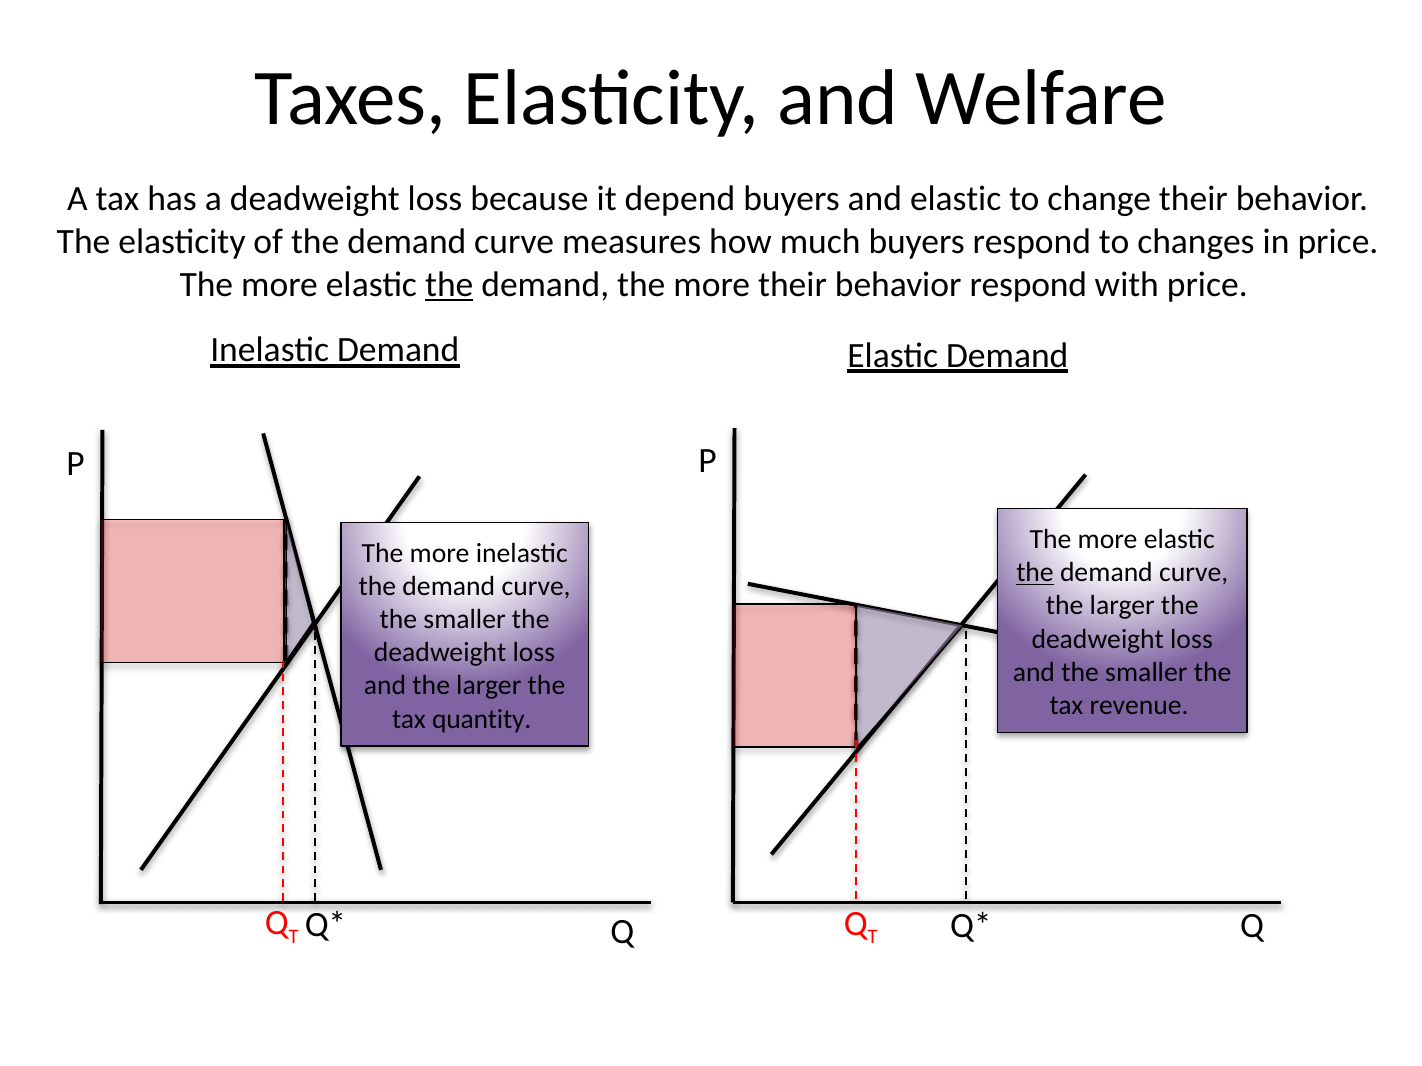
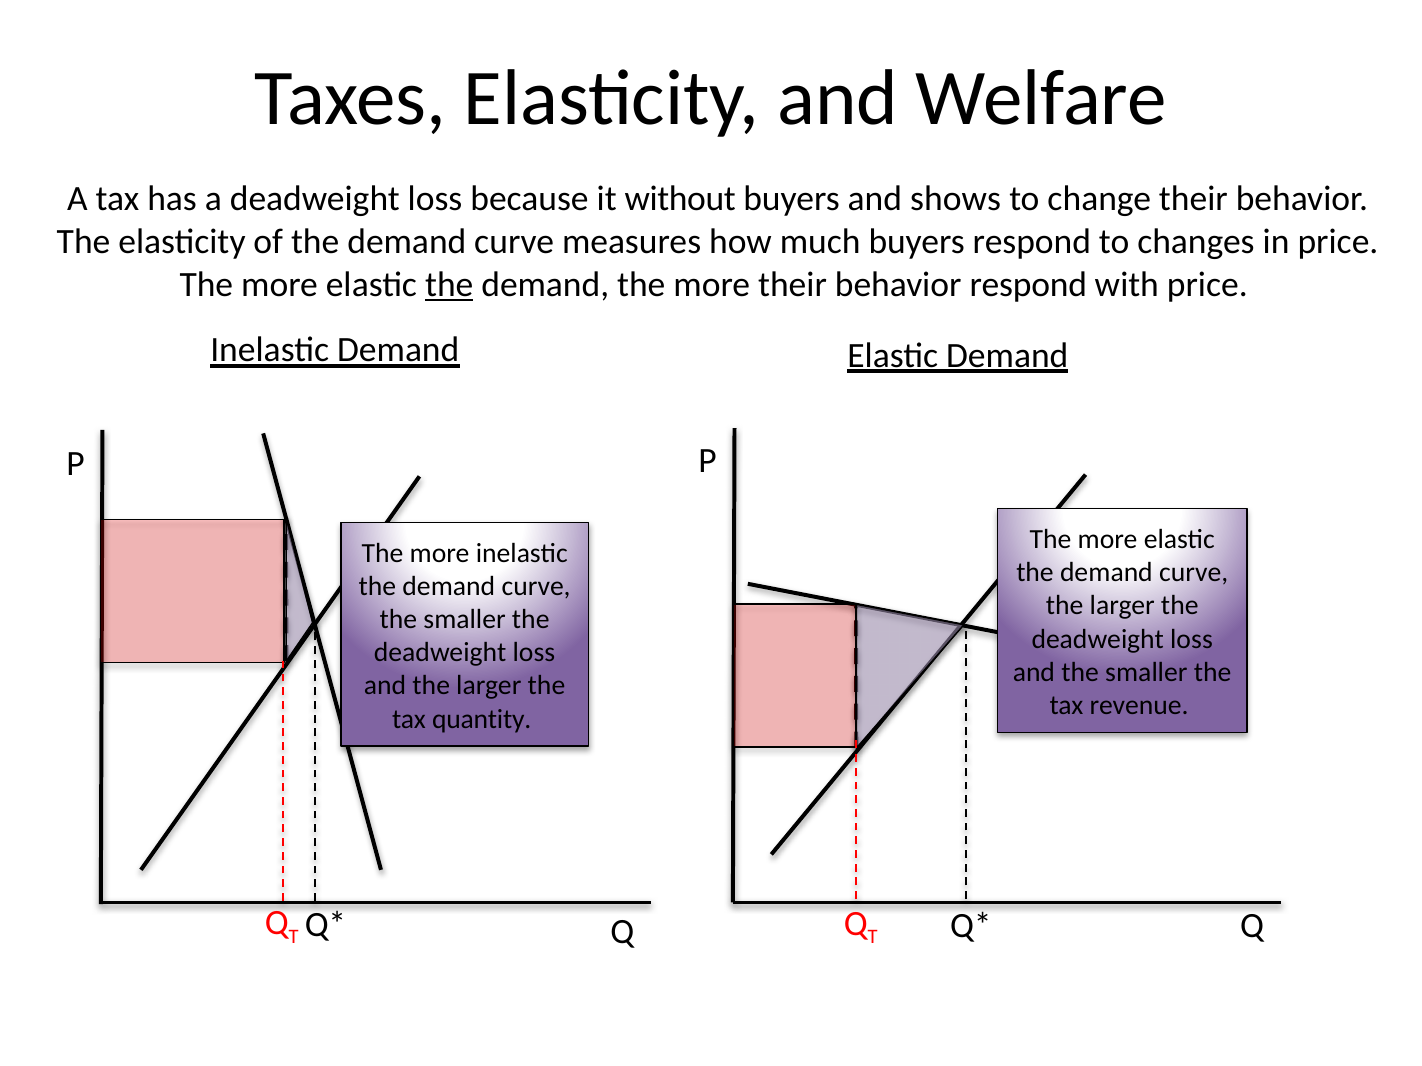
depend: depend -> without
and elastic: elastic -> shows
the at (1035, 573) underline: present -> none
